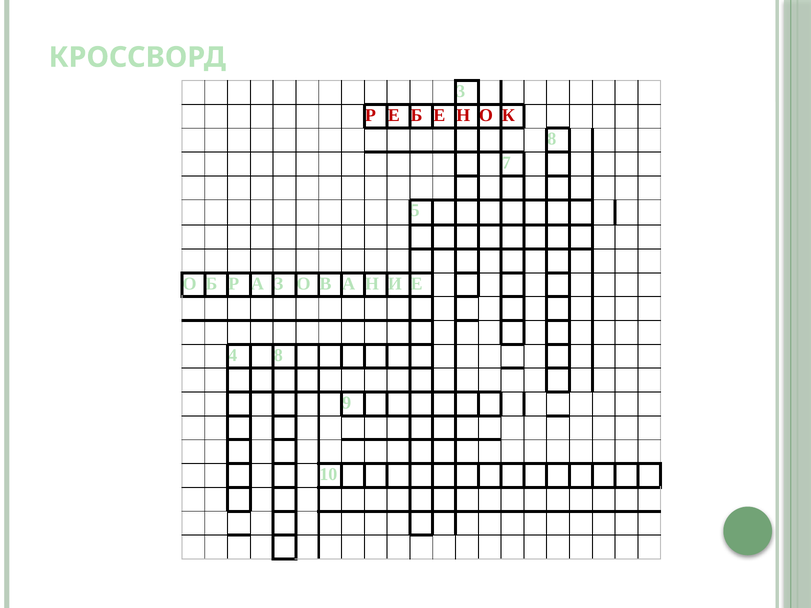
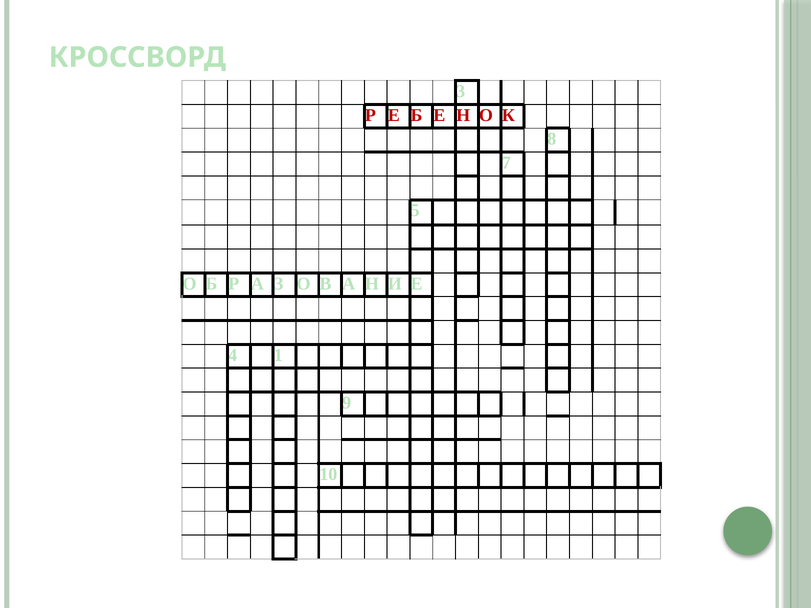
4 8: 8 -> 1
